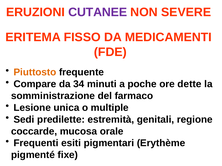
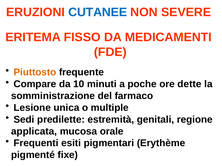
CUTANEE colour: purple -> blue
34: 34 -> 10
coccarde: coccarde -> applicata
